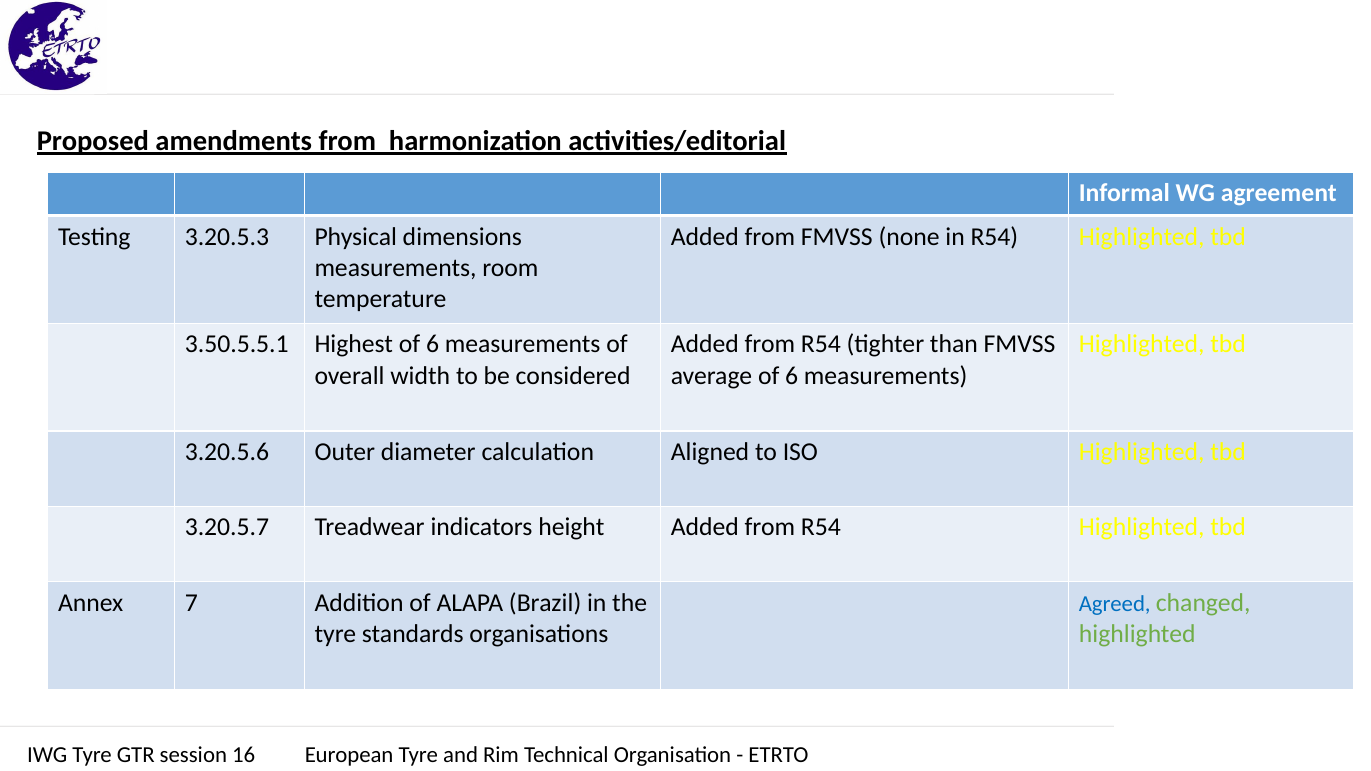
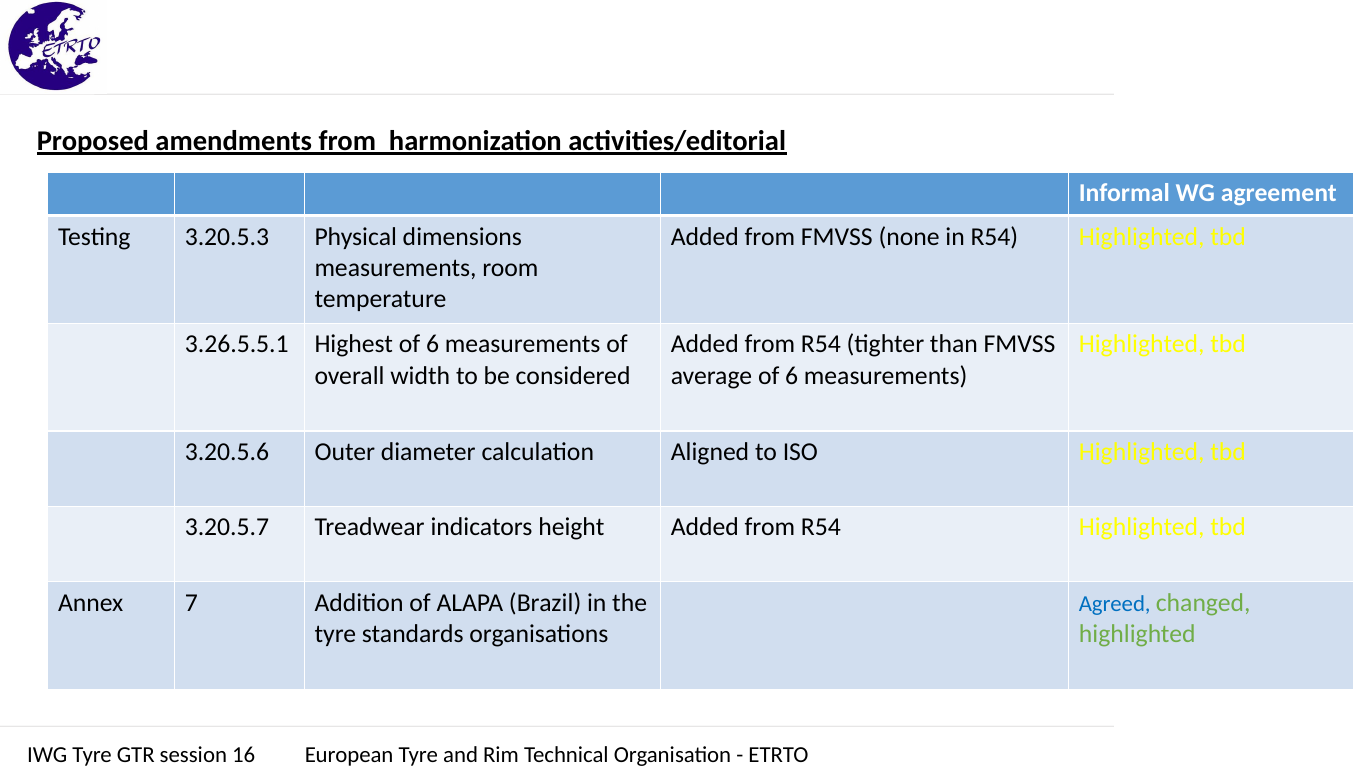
3.50.5.5.1: 3.50.5.5.1 -> 3.26.5.5.1
